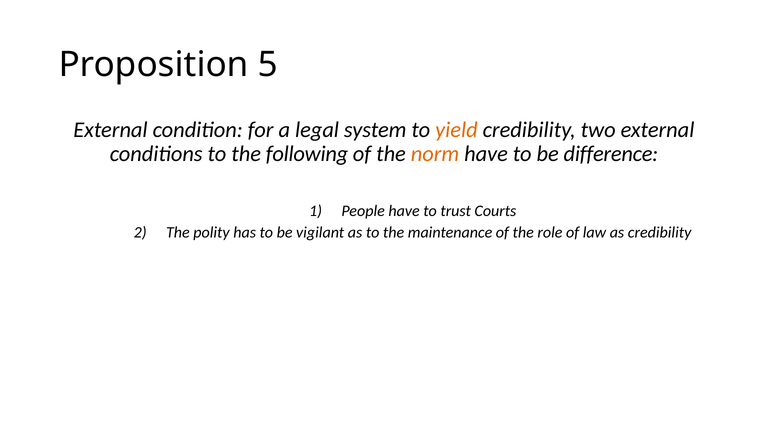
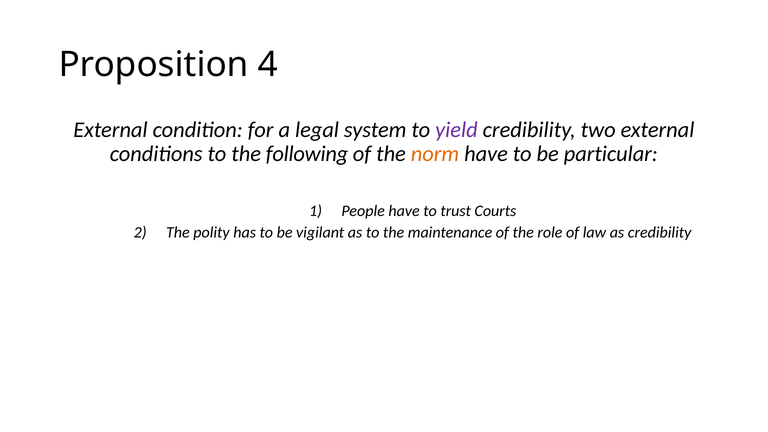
5: 5 -> 4
yield colour: orange -> purple
difference: difference -> particular
